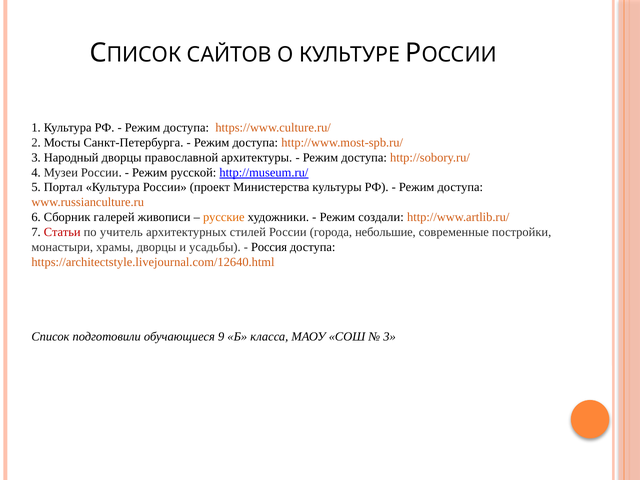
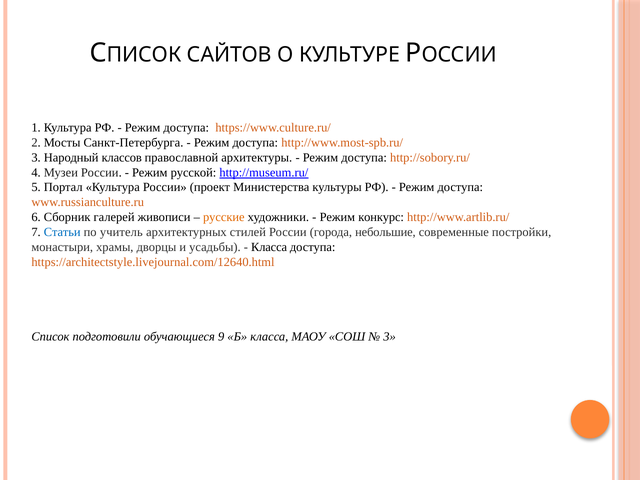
Народный дворцы: дворцы -> классов
создали: создали -> конкурс
Статьи colour: red -> blue
Россия at (269, 247): Россия -> Класса
